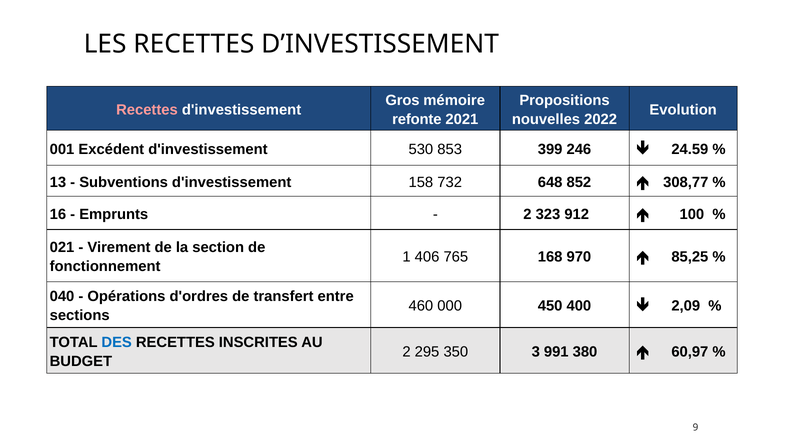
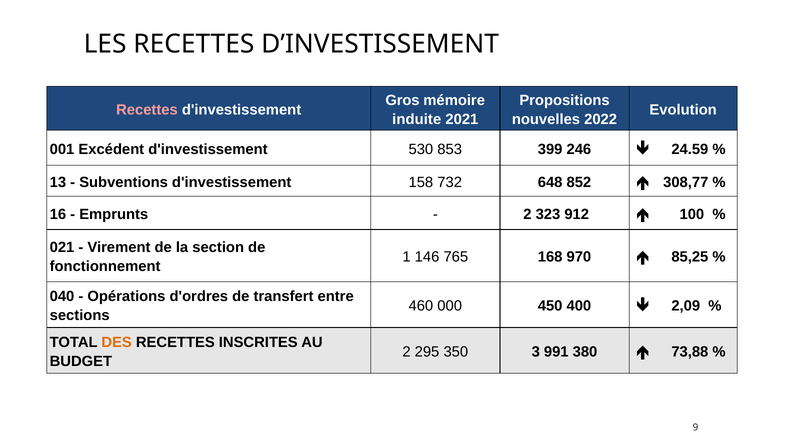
refonte: refonte -> induite
406: 406 -> 146
DES colour: blue -> orange
60,97: 60,97 -> 73,88
